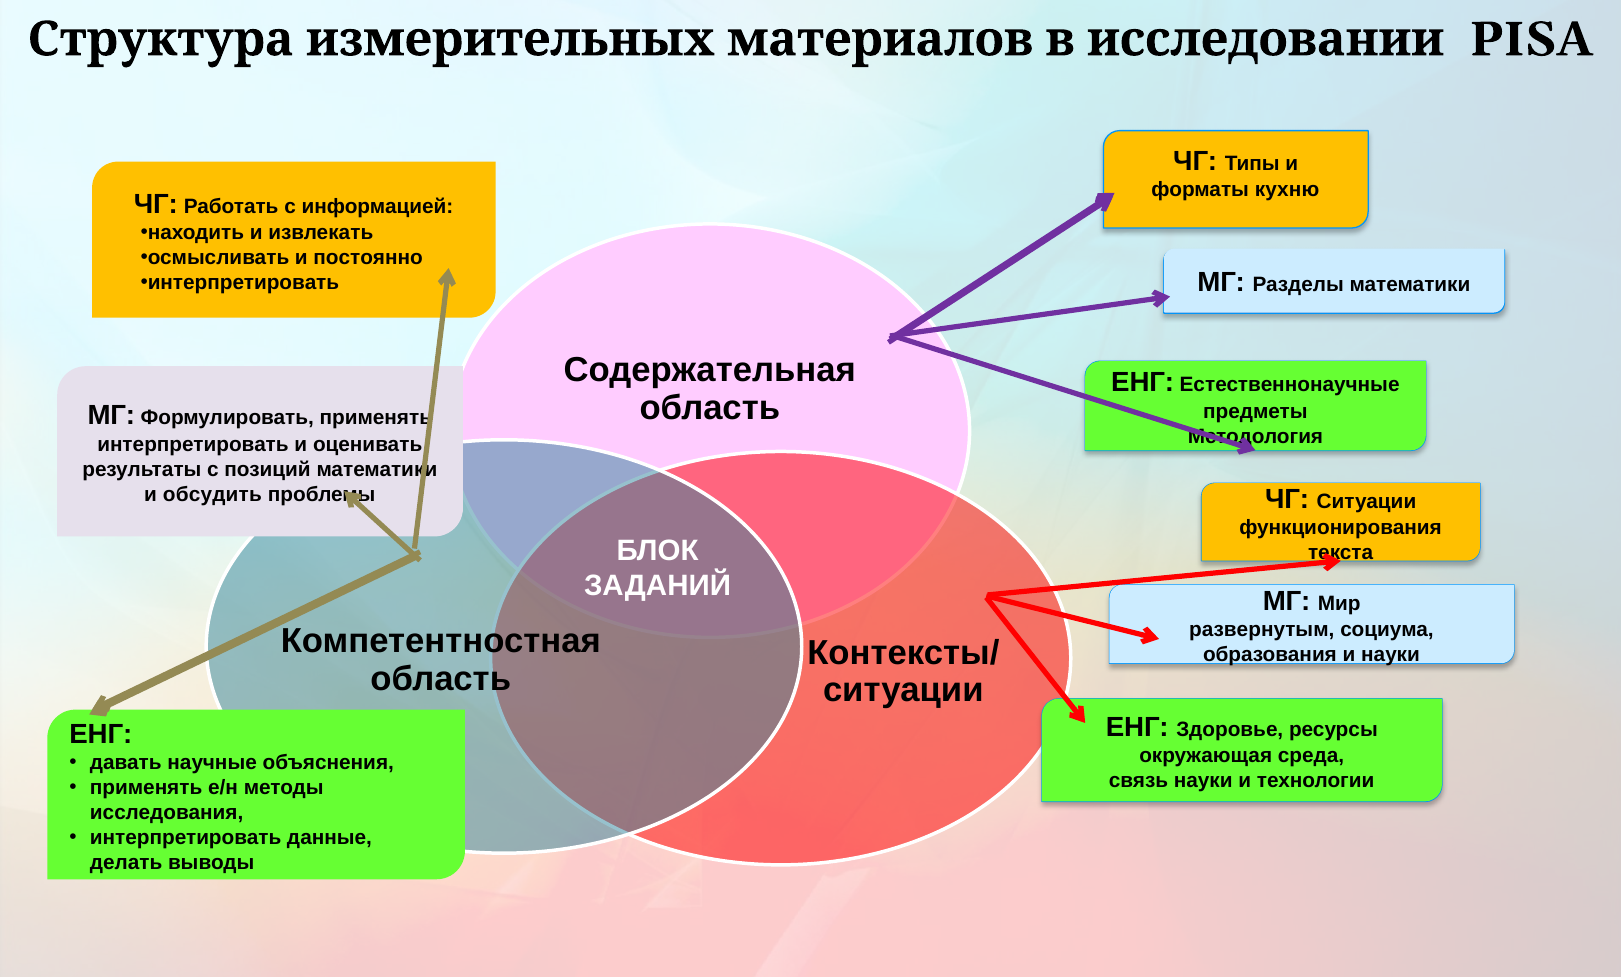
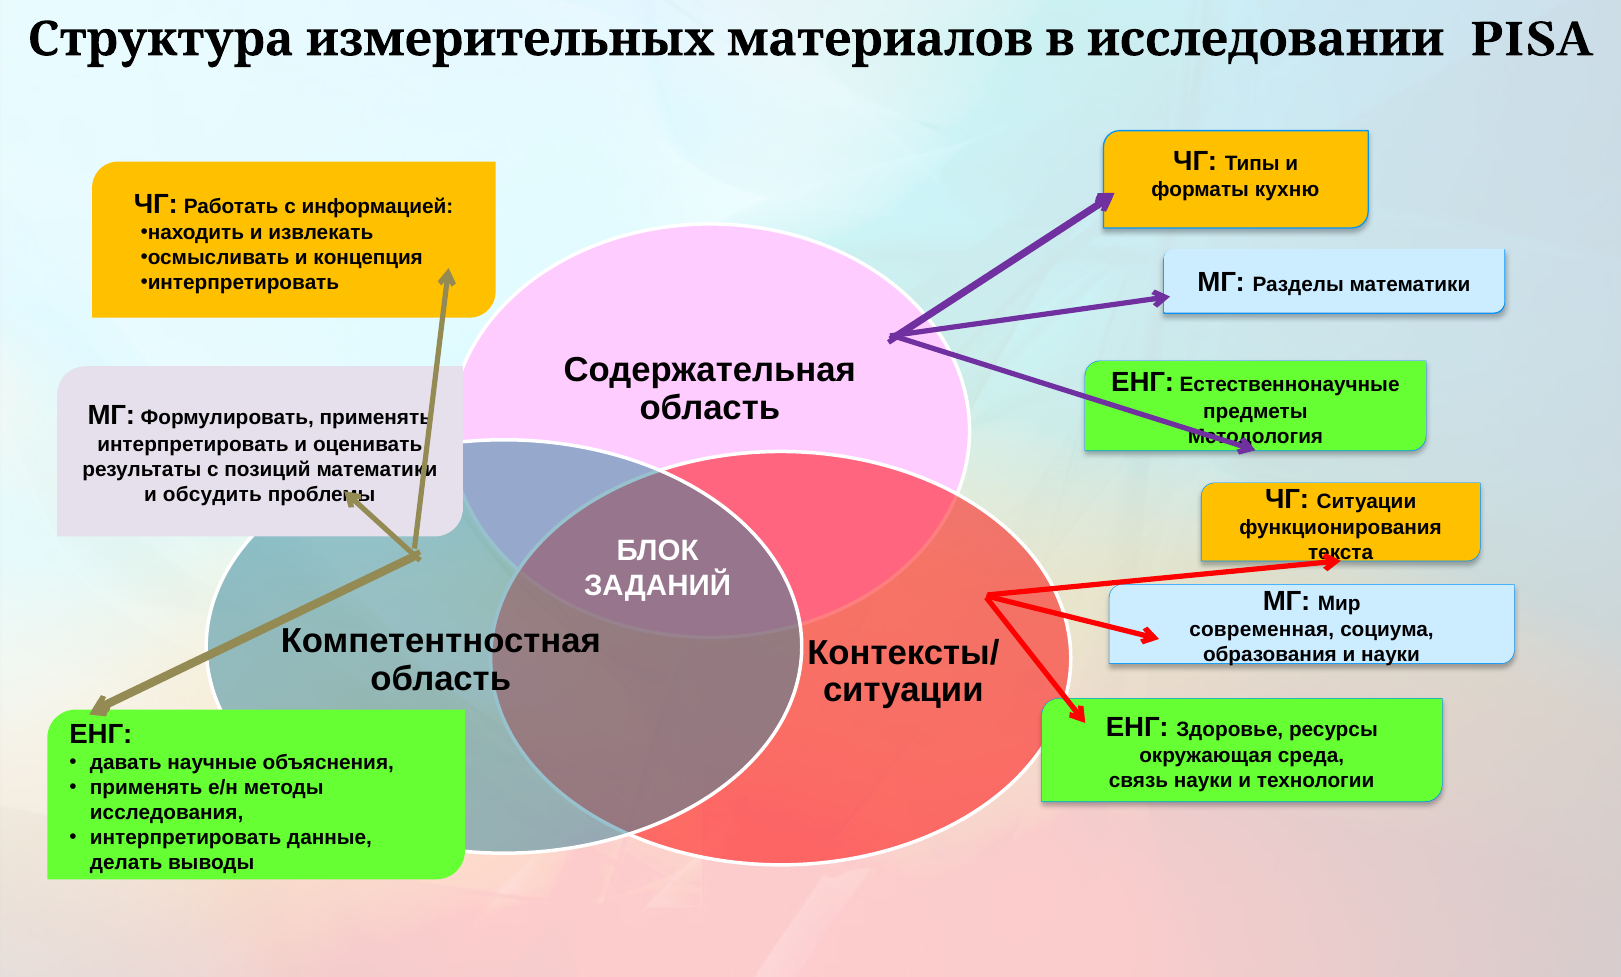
постоянно: постоянно -> концепция
развернутым: развернутым -> современная
